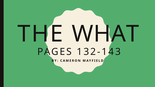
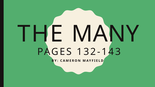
WHAT: WHAT -> MANY
